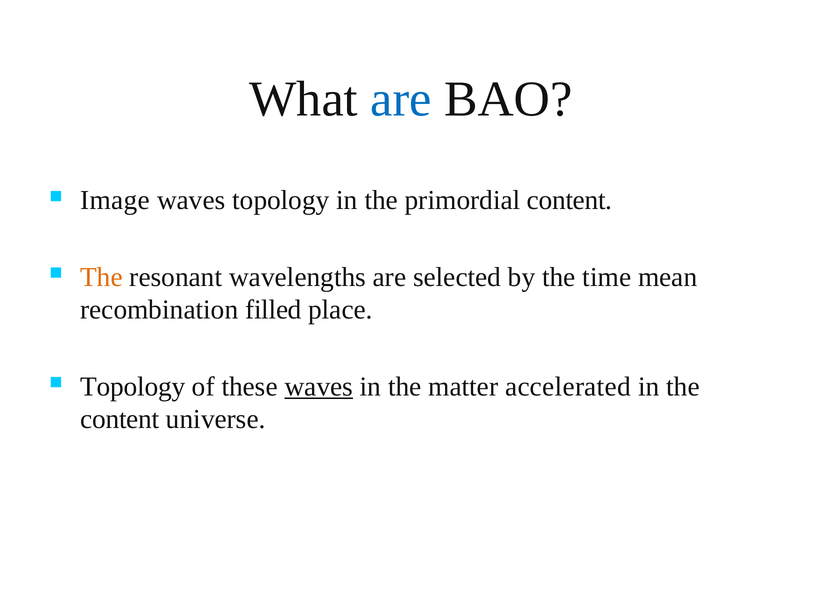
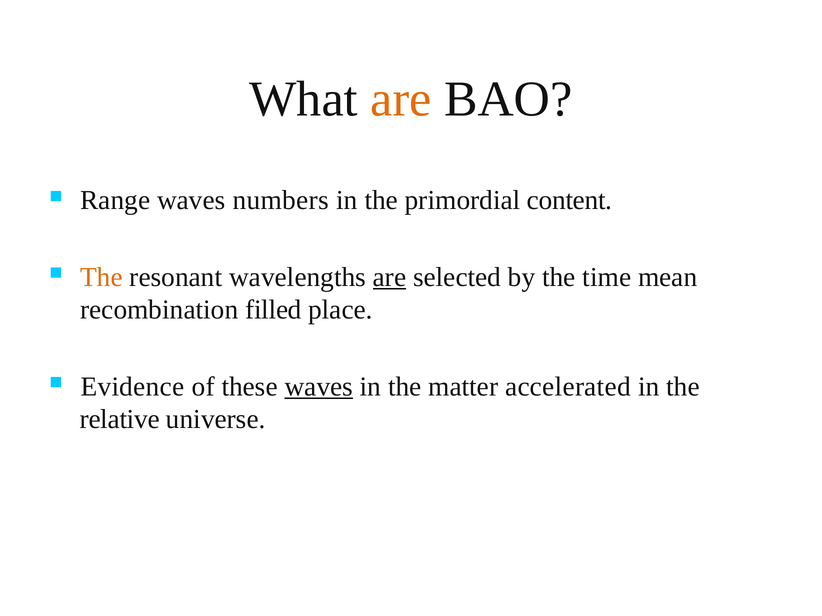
are at (401, 99) colour: blue -> orange
Image: Image -> Range
waves topology: topology -> numbers
are at (390, 277) underline: none -> present
Topology at (133, 387): Topology -> Evidence
content at (120, 420): content -> relative
